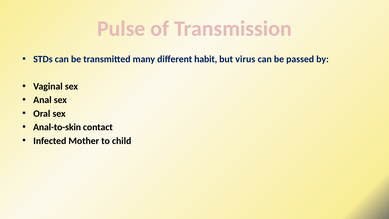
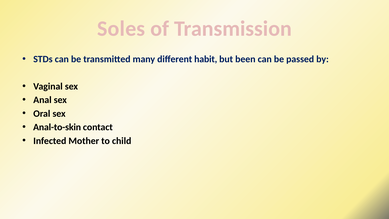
Pulse: Pulse -> Soles
virus: virus -> been
